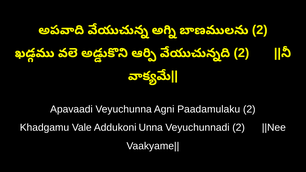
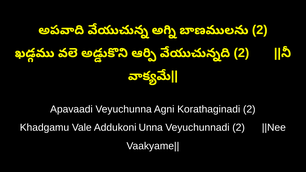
Paadamulaku: Paadamulaku -> Korathaginadi
